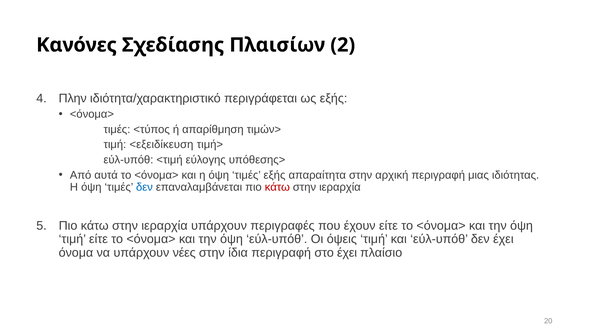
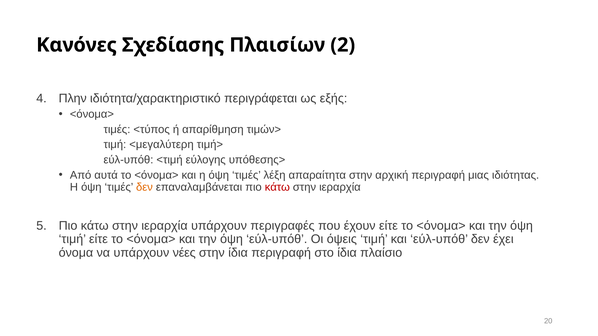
<εξειδίκευση: <εξειδίκευση -> <μεγαλύτερη
τιμές εξής: εξής -> λέξη
δεν at (144, 187) colour: blue -> orange
στο έχει: έχει -> ίδια
